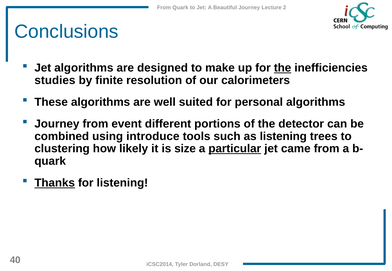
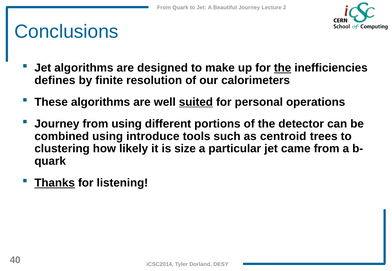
studies: studies -> defines
suited underline: none -> present
personal algorithms: algorithms -> operations
from event: event -> using
as listening: listening -> centroid
particular underline: present -> none
